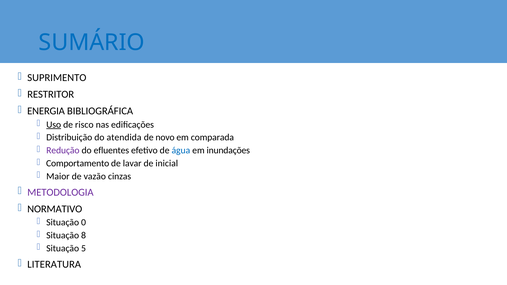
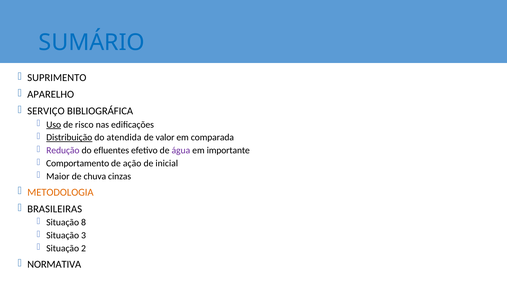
RESTRITOR: RESTRITOR -> APARELHO
ENERGIA: ENERGIA -> SERVIÇO
Distribuição underline: none -> present
novo: novo -> valor
água colour: blue -> purple
inundações: inundações -> importante
lavar: lavar -> ação
vazão: vazão -> chuva
METODOLOGIA colour: purple -> orange
NORMATIVO: NORMATIVO -> BRASILEIRAS
0: 0 -> 8
8: 8 -> 3
5: 5 -> 2
LITERATURA: LITERATURA -> NORMATIVA
